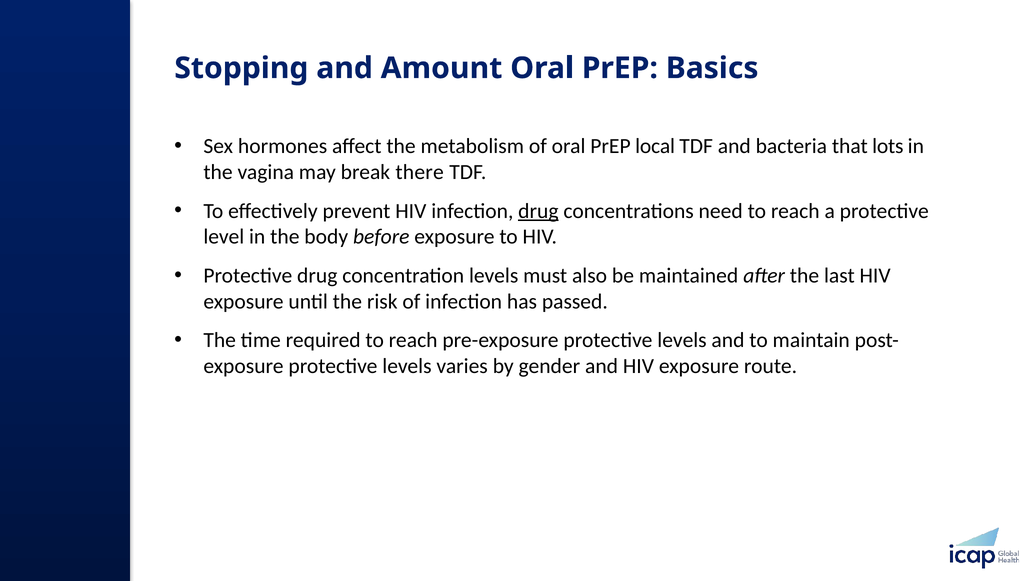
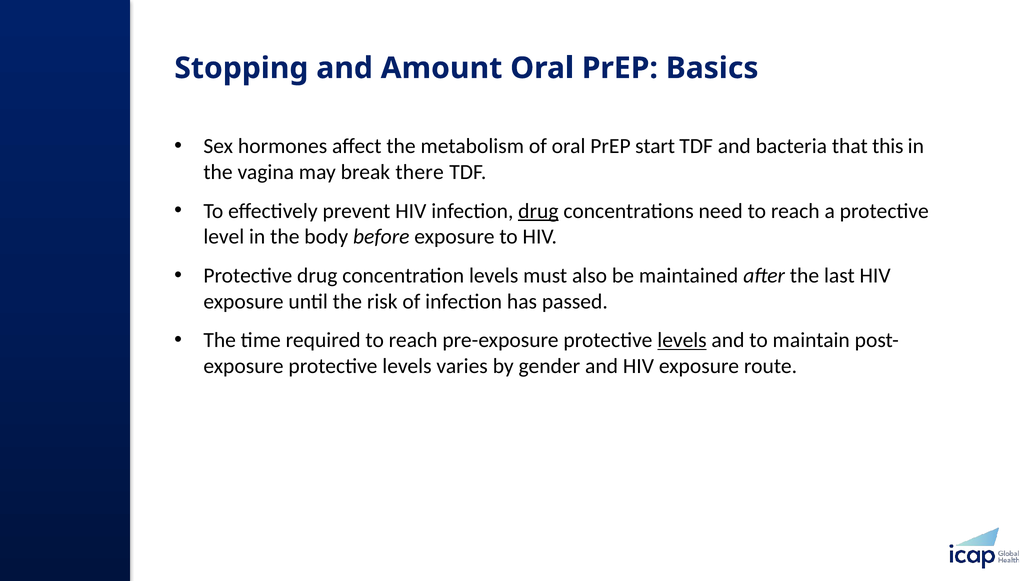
local: local -> start
lots: lots -> this
levels at (682, 341) underline: none -> present
